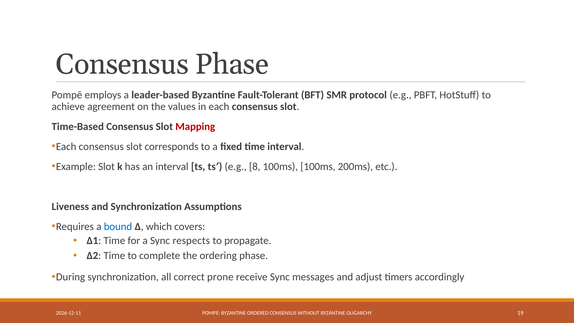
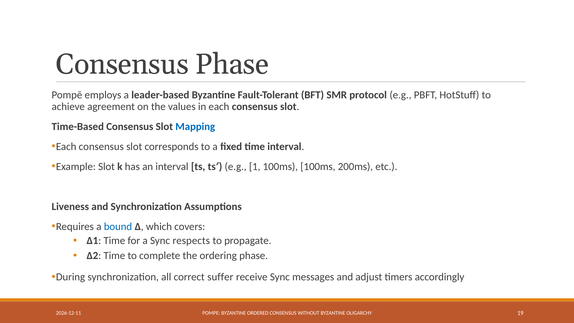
Mapping colour: red -> blue
8: 8 -> 1
prone: prone -> suffer
